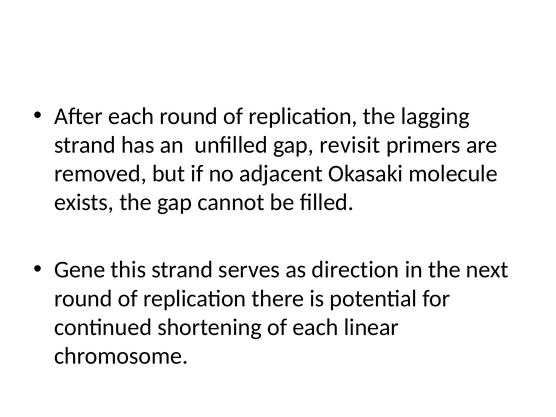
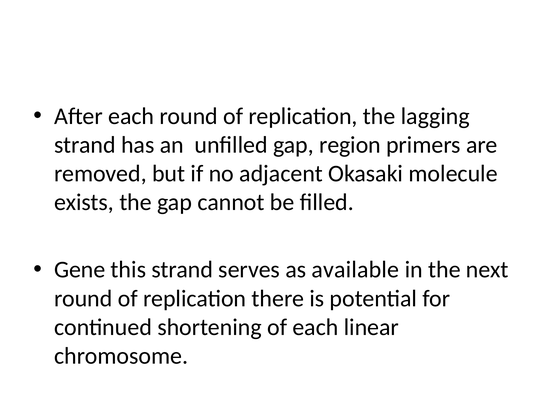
revisit: revisit -> region
direction: direction -> available
